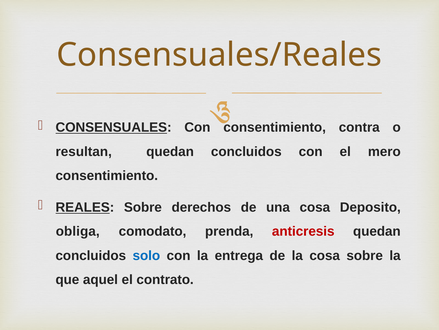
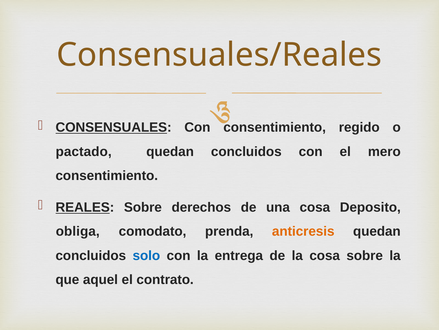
contra: contra -> regido
resultan: resultan -> pactado
anticresis colour: red -> orange
